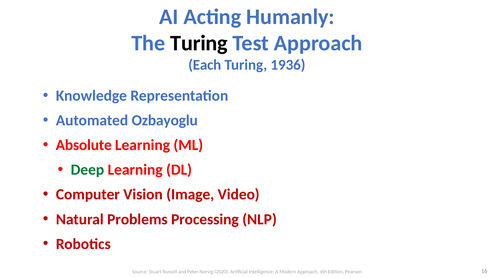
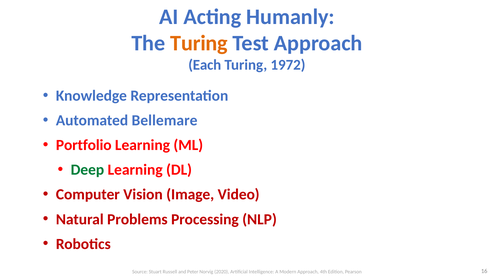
Turing at (199, 43) colour: black -> orange
1936: 1936 -> 1972
Ozbayoglu: Ozbayoglu -> Bellemare
Absolute: Absolute -> Portfolio
